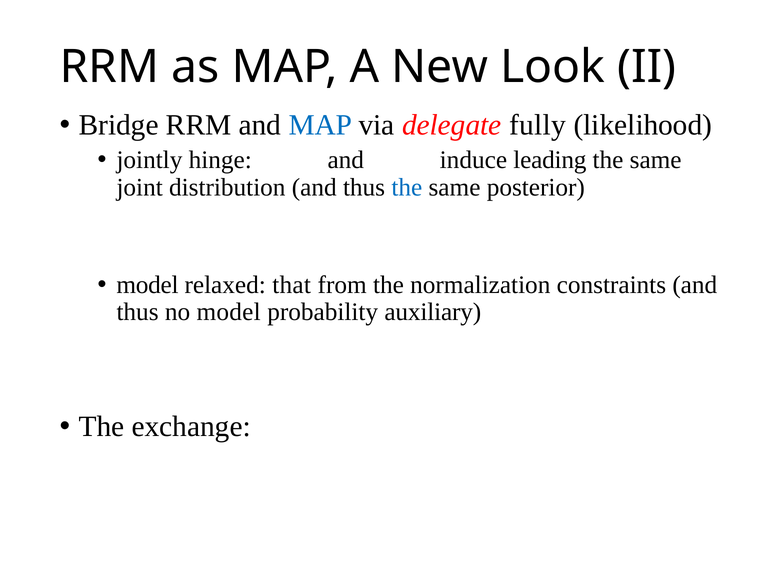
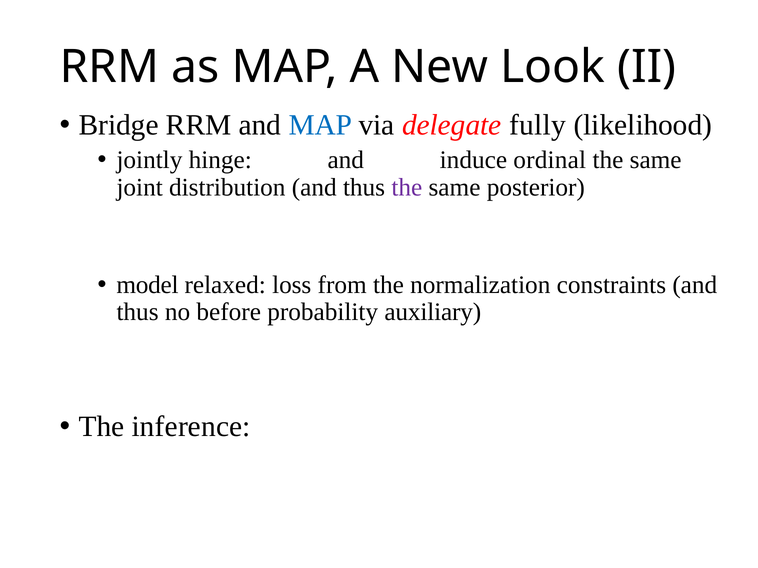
leading: leading -> ordinal
the at (407, 187) colour: blue -> purple
that: that -> loss
no model: model -> before
exchange: exchange -> inference
